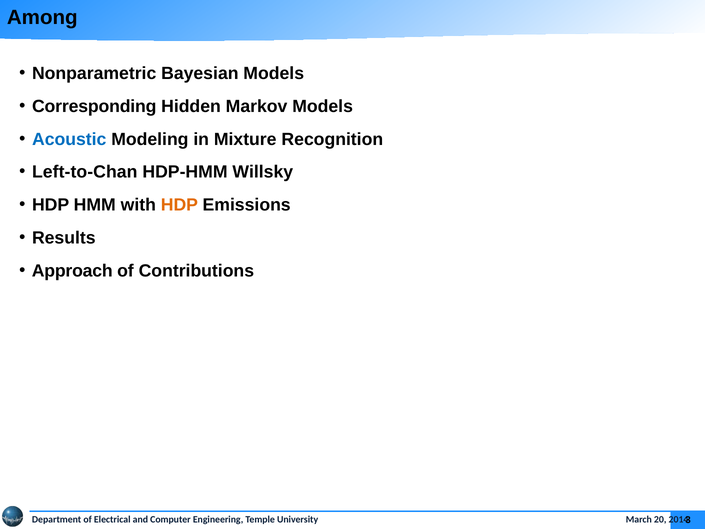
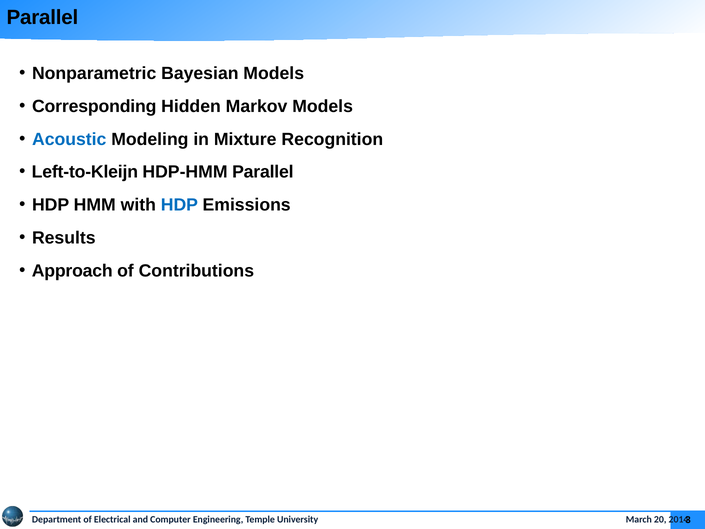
Among at (42, 17): Among -> Parallel
Left-to-Chan: Left-to-Chan -> Left-to-Kleijn
HDP-HMM Willsky: Willsky -> Parallel
HDP at (179, 205) colour: orange -> blue
